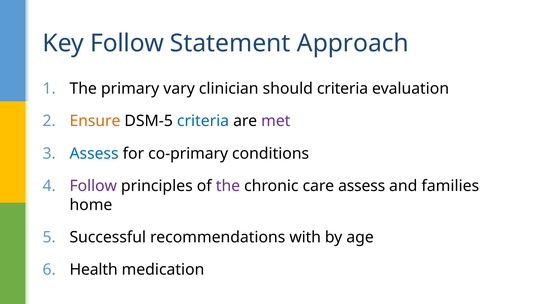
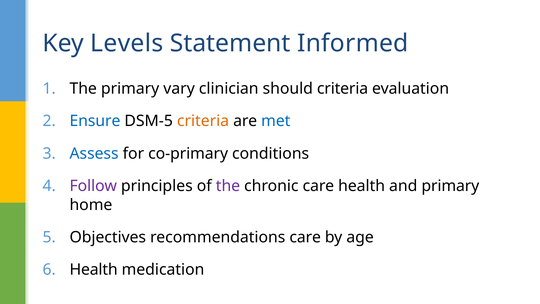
Key Follow: Follow -> Levels
Approach: Approach -> Informed
Ensure colour: orange -> blue
criteria at (203, 121) colour: blue -> orange
met colour: purple -> blue
care assess: assess -> health
and families: families -> primary
Successful: Successful -> Objectives
recommendations with: with -> care
